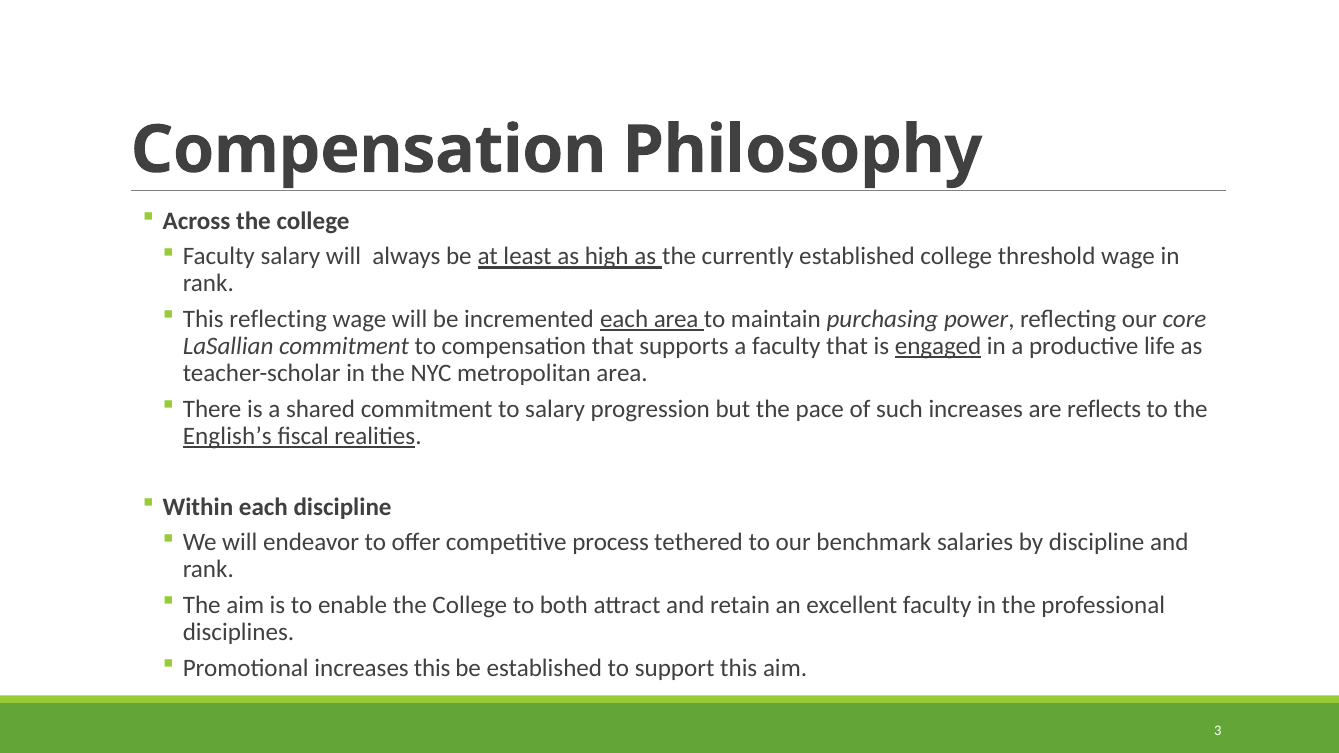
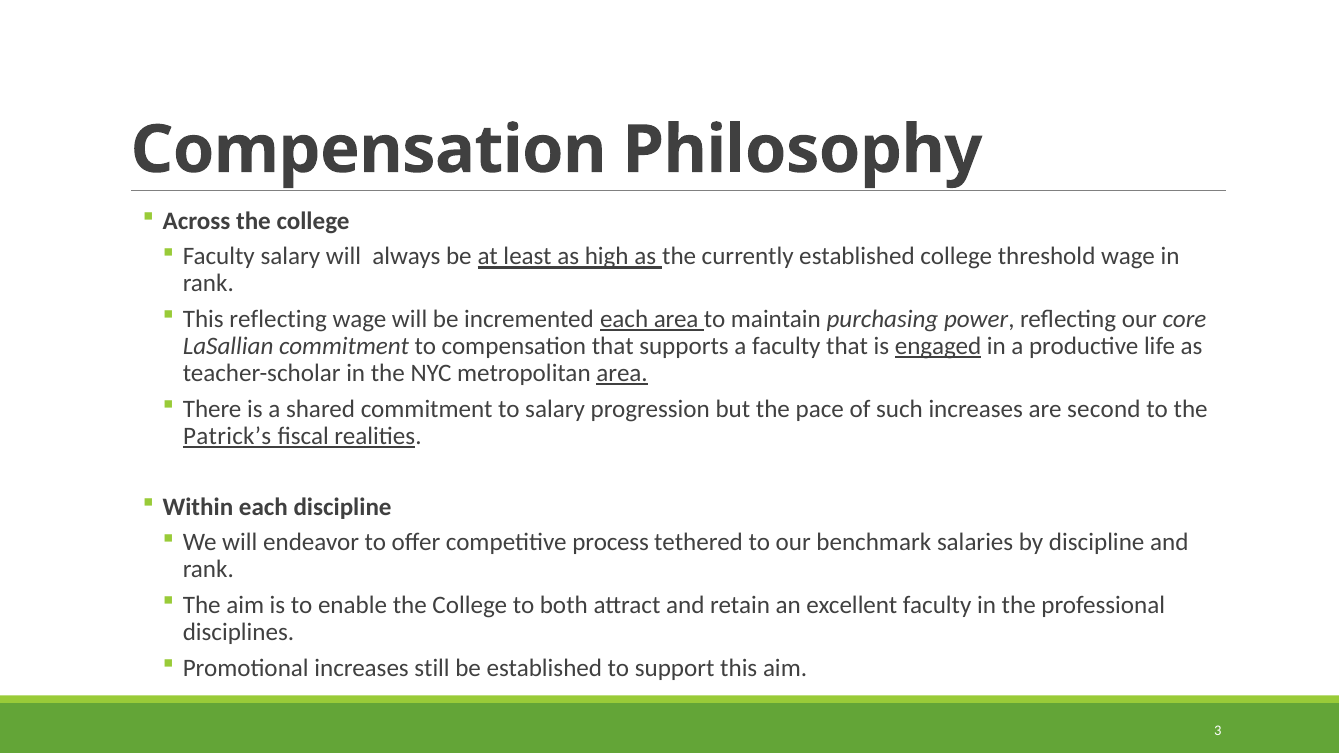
area at (622, 374) underline: none -> present
reflects: reflects -> second
English’s: English’s -> Patrick’s
increases this: this -> still
